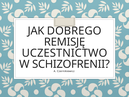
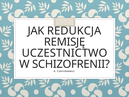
DOBREGO: DOBREGO -> REDUKCJA
